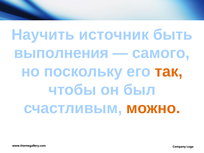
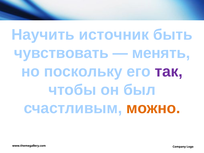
выполнения: выполнения -> чувствовать
самого: самого -> менять
так colour: orange -> purple
